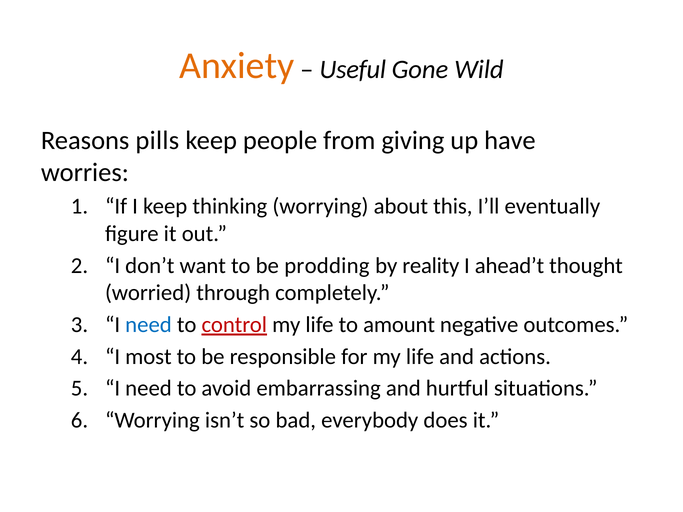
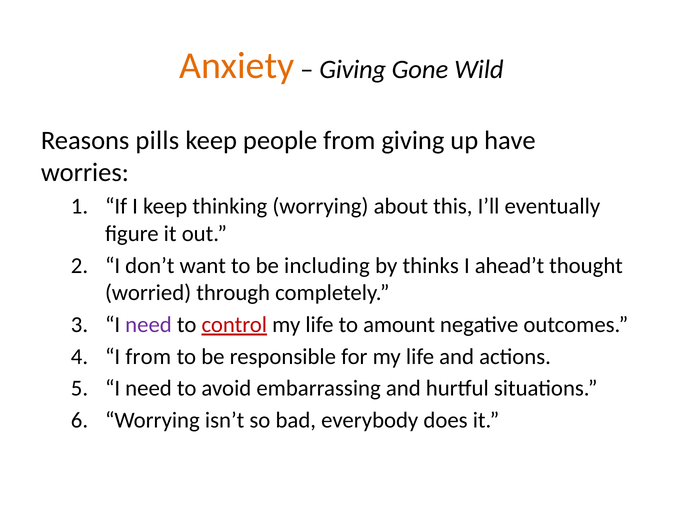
Useful at (353, 70): Useful -> Giving
prodding: prodding -> including
reality: reality -> thinks
need at (149, 325) colour: blue -> purple
I most: most -> from
